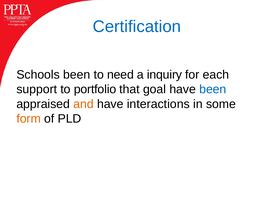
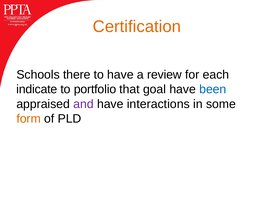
Certification colour: blue -> orange
Schools been: been -> there
to need: need -> have
inquiry: inquiry -> review
support: support -> indicate
and colour: orange -> purple
